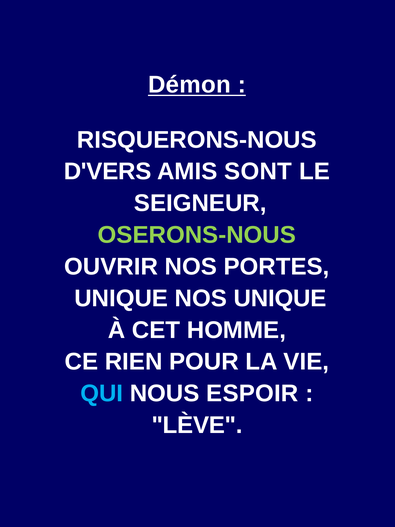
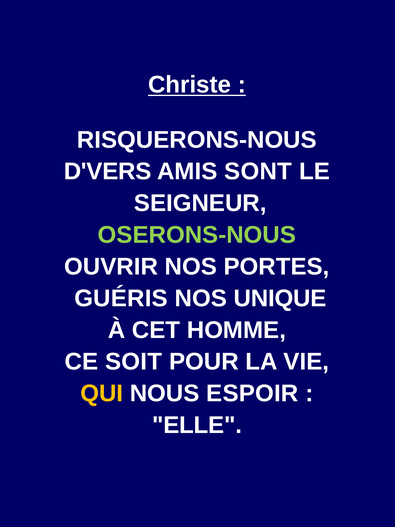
Démon: Démon -> Christe
UNIQUE at (121, 298): UNIQUE -> GUÉRIS
RIEN: RIEN -> SOIT
QUI colour: light blue -> yellow
LÈVE: LÈVE -> ELLE
